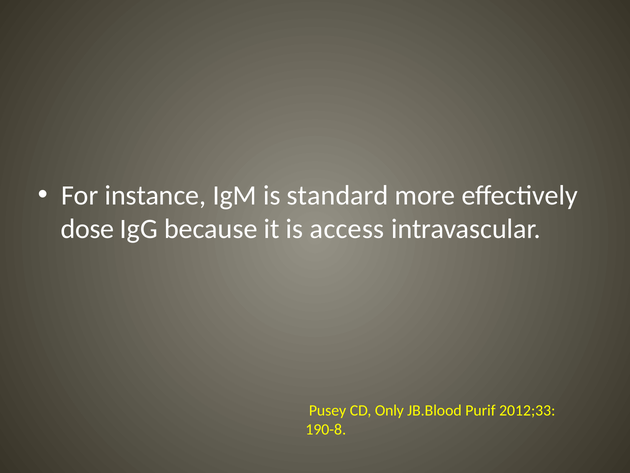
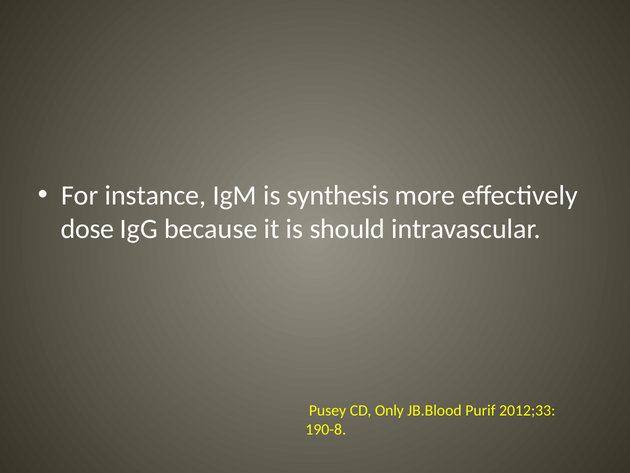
standard: standard -> synthesis
access: access -> should
